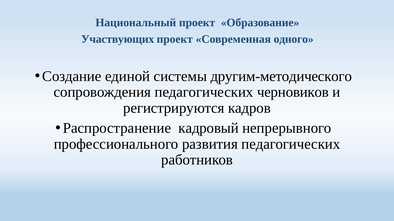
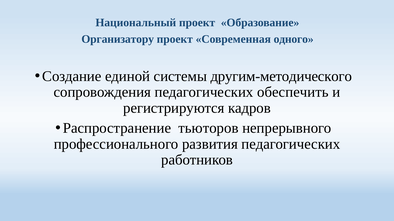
Участвующих: Участвующих -> Организатору
черновиков: черновиков -> обеспечить
кадровый: кадровый -> тьюторов
